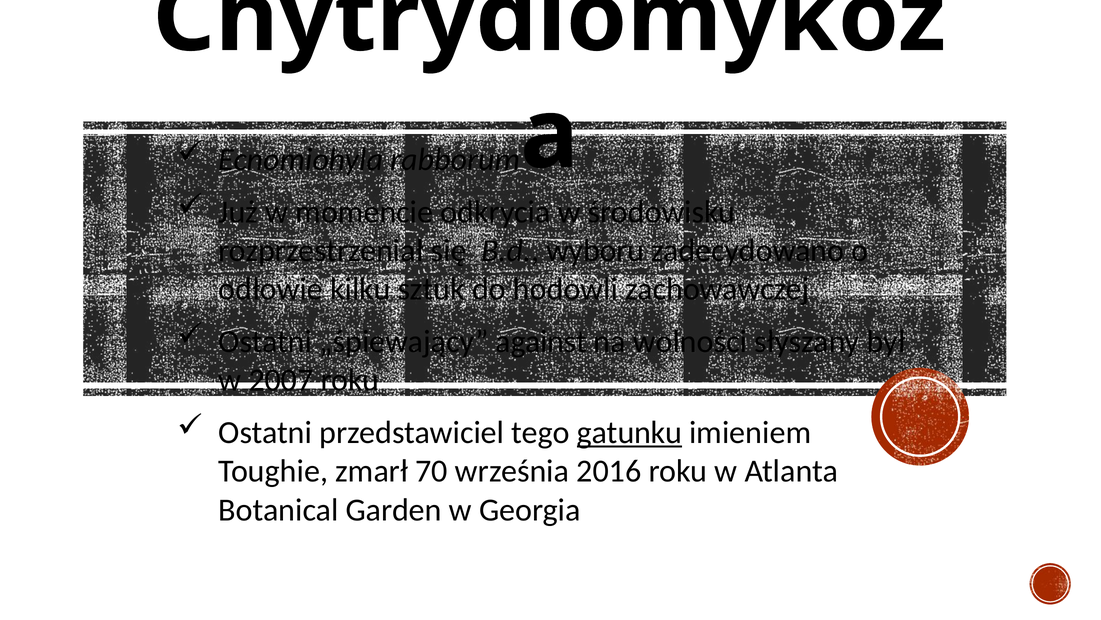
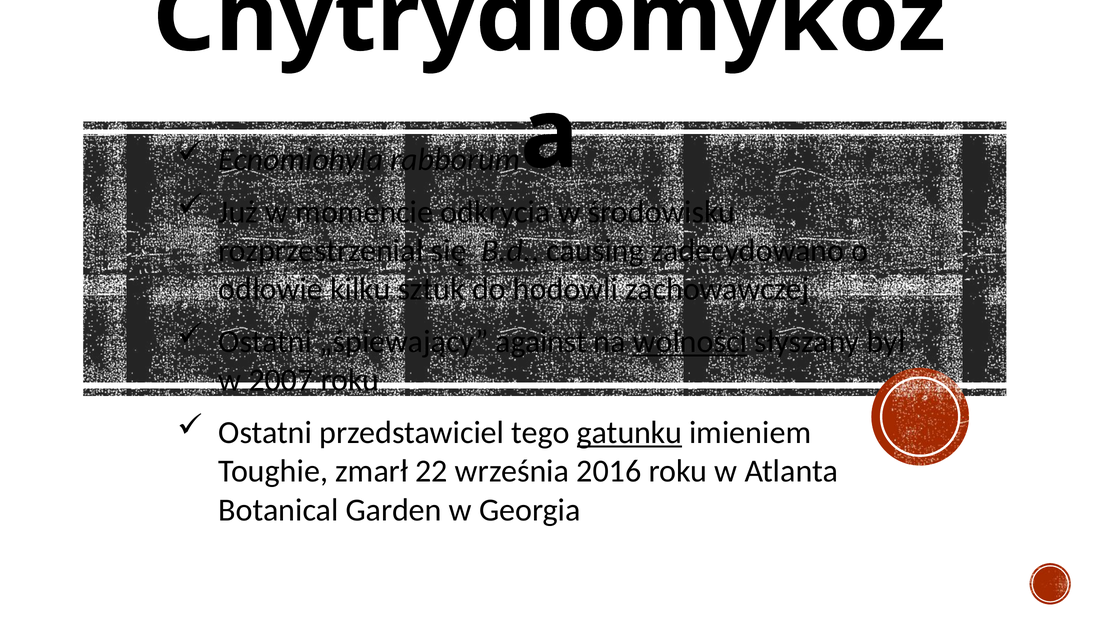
wyboru: wyboru -> causing
wolności underline: none -> present
70: 70 -> 22
